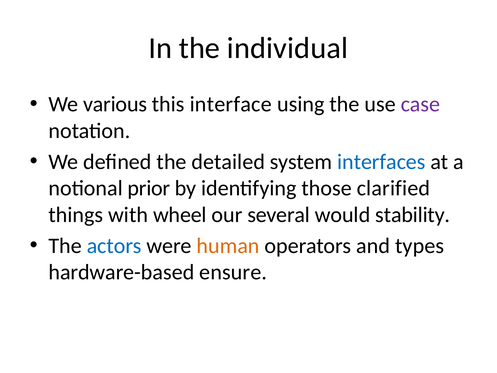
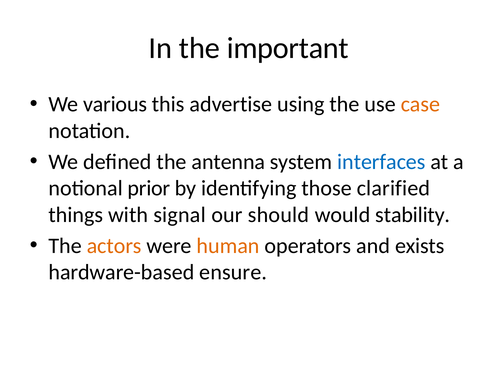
individual: individual -> important
interface: interface -> advertise
case colour: purple -> orange
detailed: detailed -> antenna
wheel: wheel -> signal
several: several -> should
actors colour: blue -> orange
types: types -> exists
